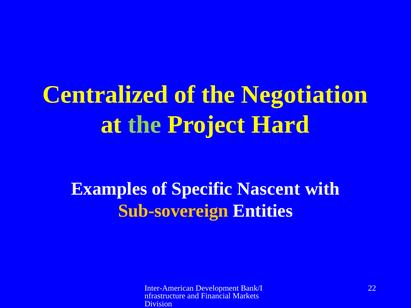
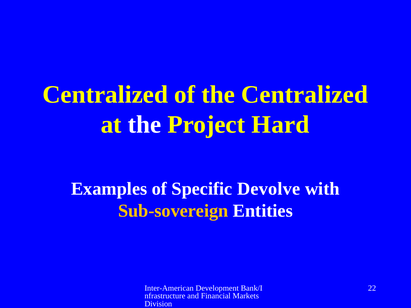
the Negotiation: Negotiation -> Centralized
the at (145, 125) colour: light green -> white
Nascent: Nascent -> Devolve
